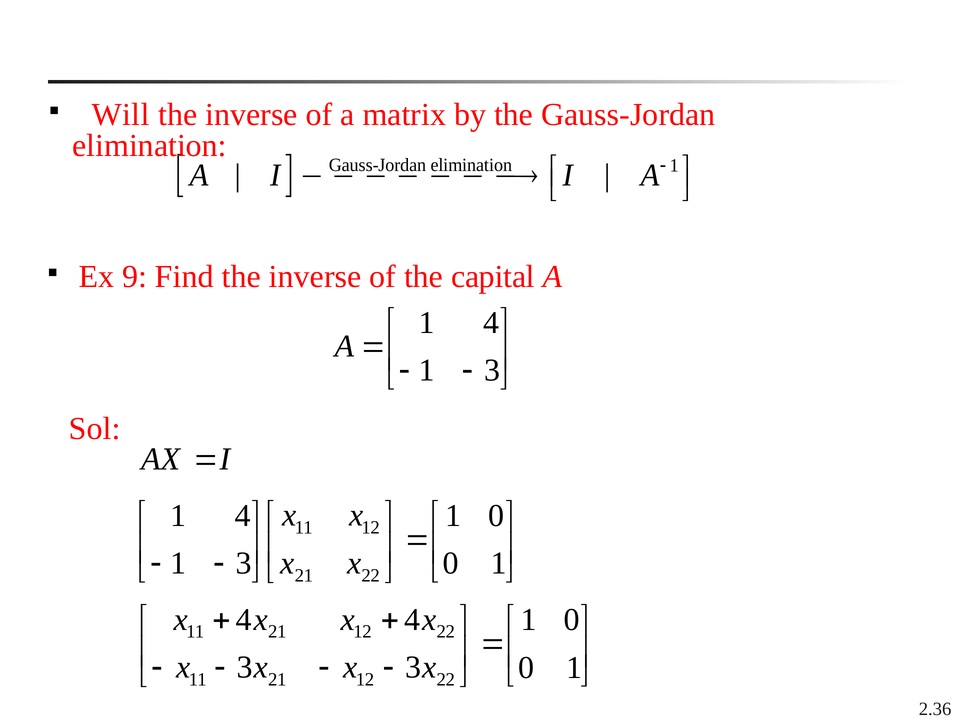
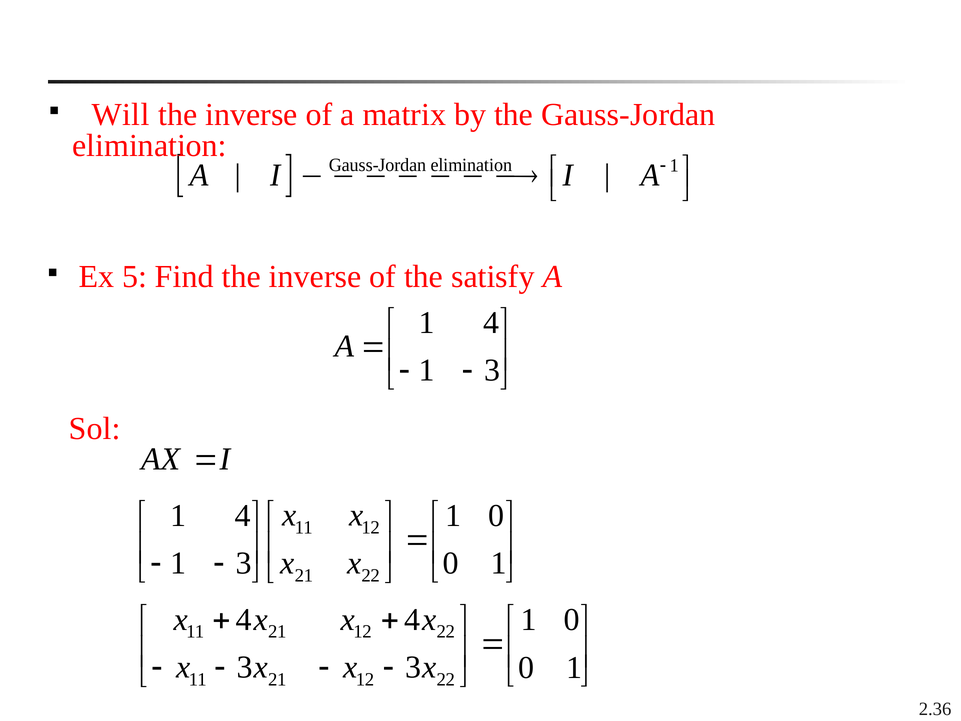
9: 9 -> 5
capital: capital -> satisfy
